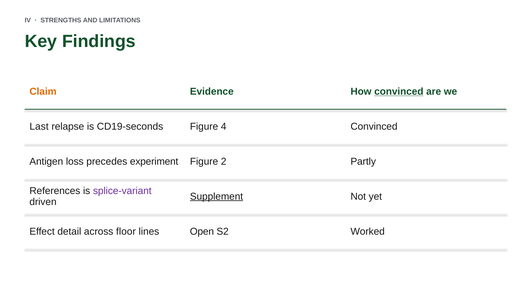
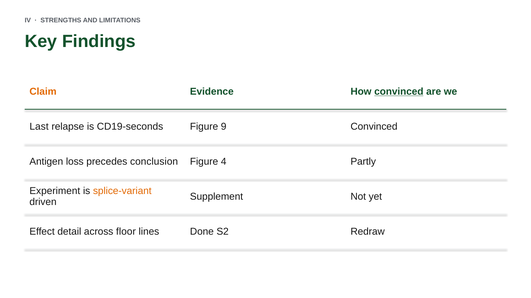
4: 4 -> 9
experiment: experiment -> conclusion
2: 2 -> 4
References: References -> Experiment
splice-variant colour: purple -> orange
Supplement underline: present -> none
Open: Open -> Done
Worked: Worked -> Redraw
